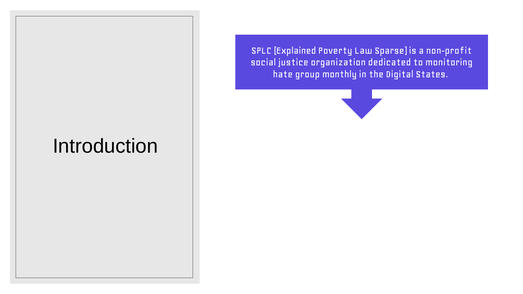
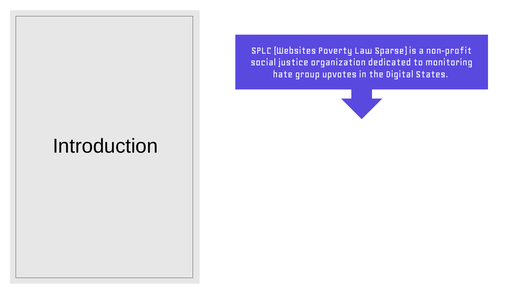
Explained: Explained -> Websites
monthly: monthly -> upvotes
